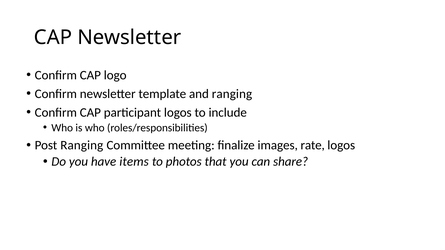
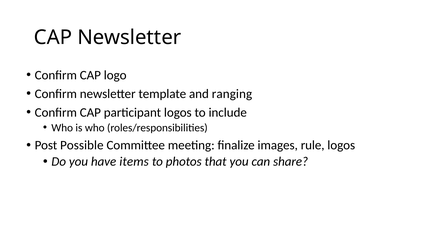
Post Ranging: Ranging -> Possible
rate: rate -> rule
